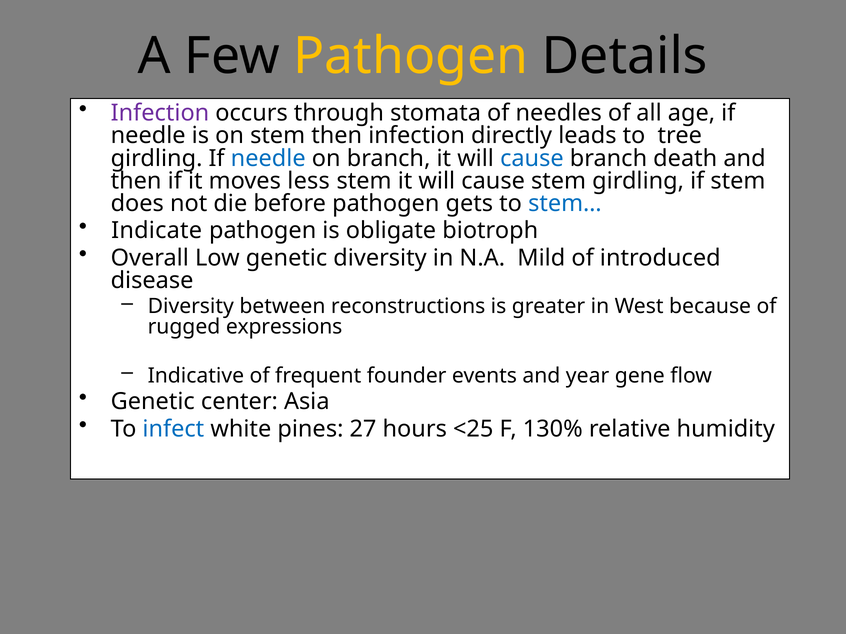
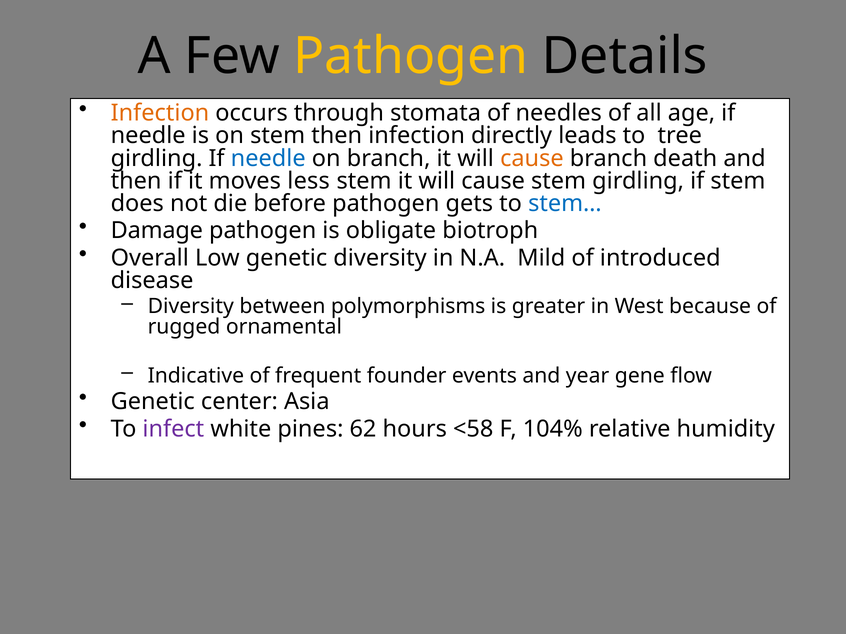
Infection at (160, 113) colour: purple -> orange
cause at (532, 158) colour: blue -> orange
Indicate: Indicate -> Damage
reconstructions: reconstructions -> polymorphisms
expressions: expressions -> ornamental
infect colour: blue -> purple
27: 27 -> 62
<25: <25 -> <58
130%: 130% -> 104%
